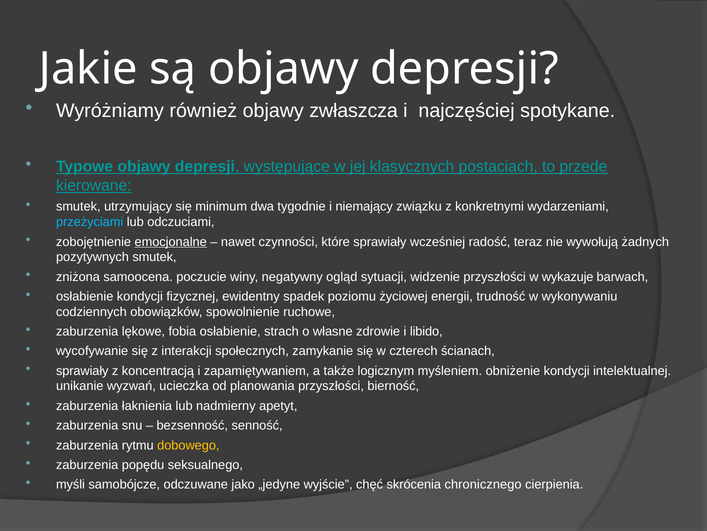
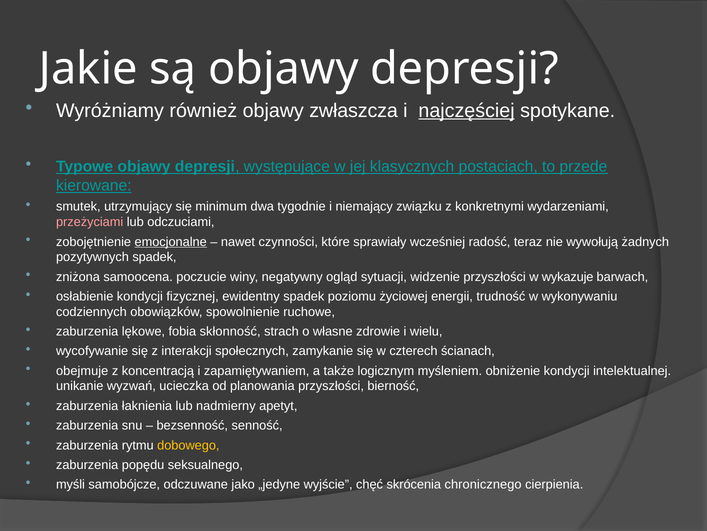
najczęściej underline: none -> present
przeżyciami colour: light blue -> pink
pozytywnych smutek: smutek -> spadek
fobia osłabienie: osłabienie -> skłonność
libido: libido -> wielu
sprawiały at (82, 370): sprawiały -> obejmuje
